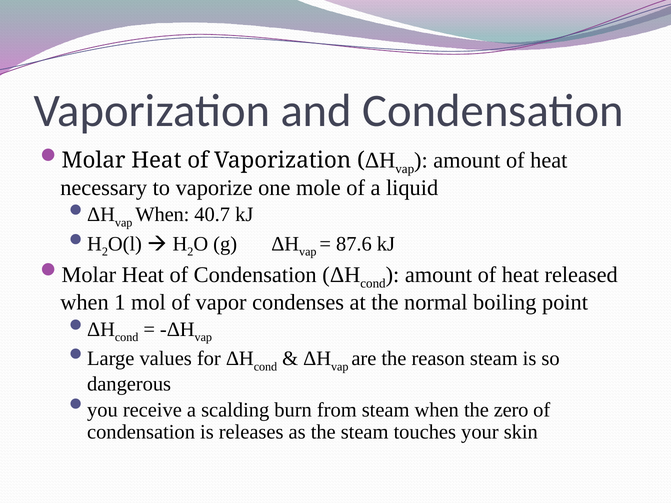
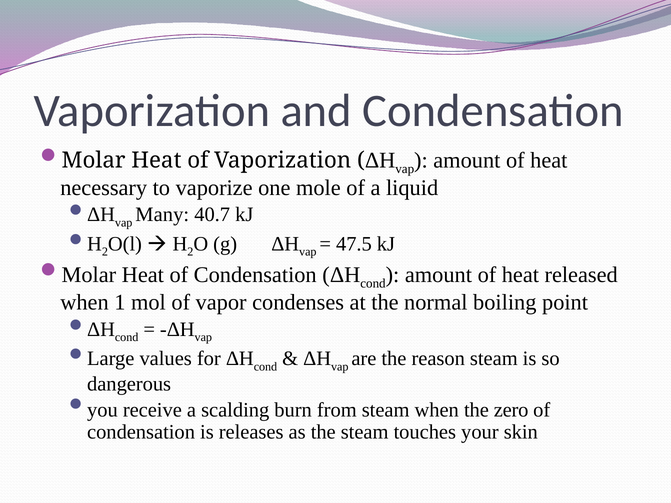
When at (162, 215): When -> Many
87.6: 87.6 -> 47.5
